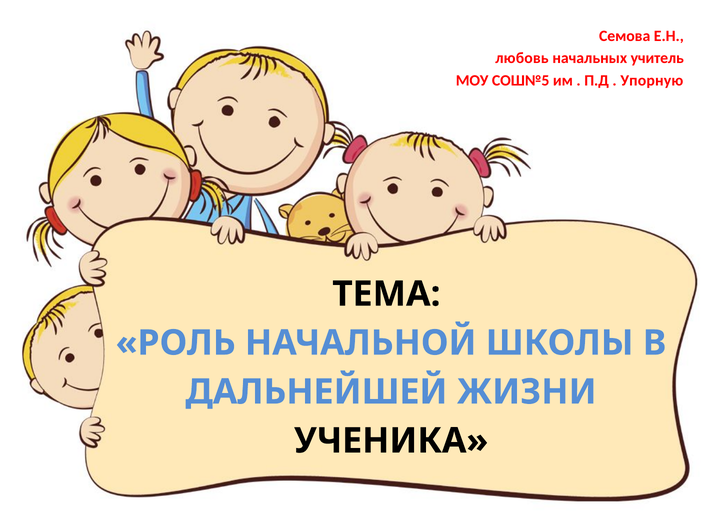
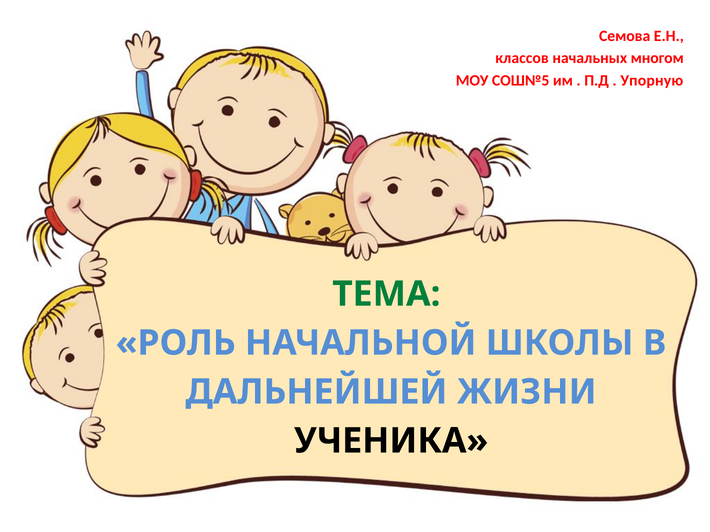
любовь: любовь -> классов
учитель: учитель -> многом
ТЕМА colour: black -> green
